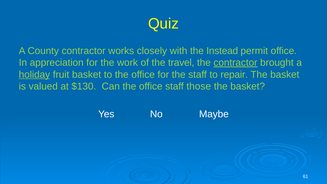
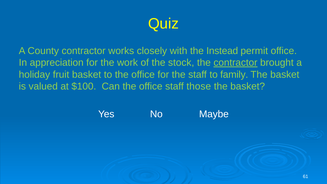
travel: travel -> stock
holiday underline: present -> none
repair: repair -> family
$130: $130 -> $100
